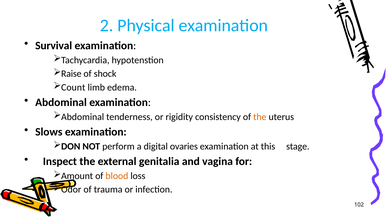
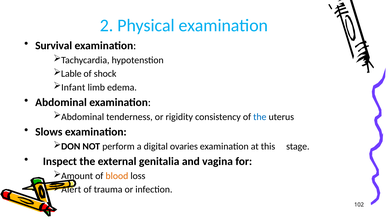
Raise: Raise -> Lable
Count: Count -> Infant
the at (260, 117) colour: orange -> blue
Odor: Odor -> Alert
